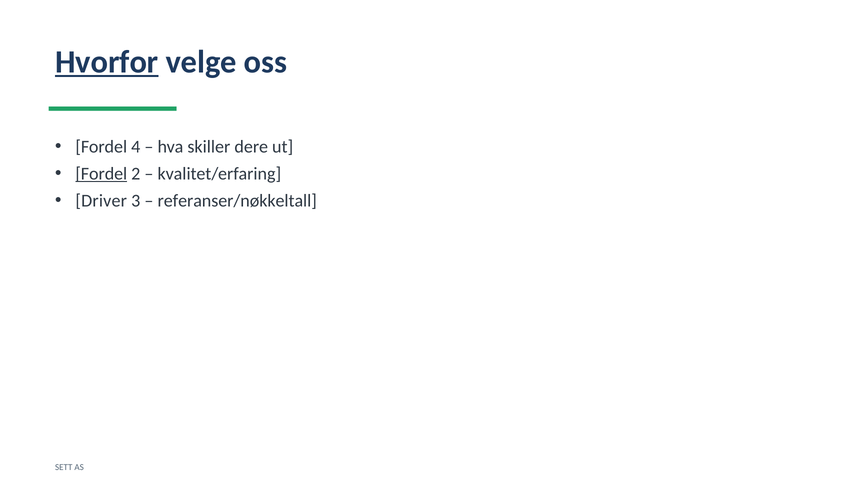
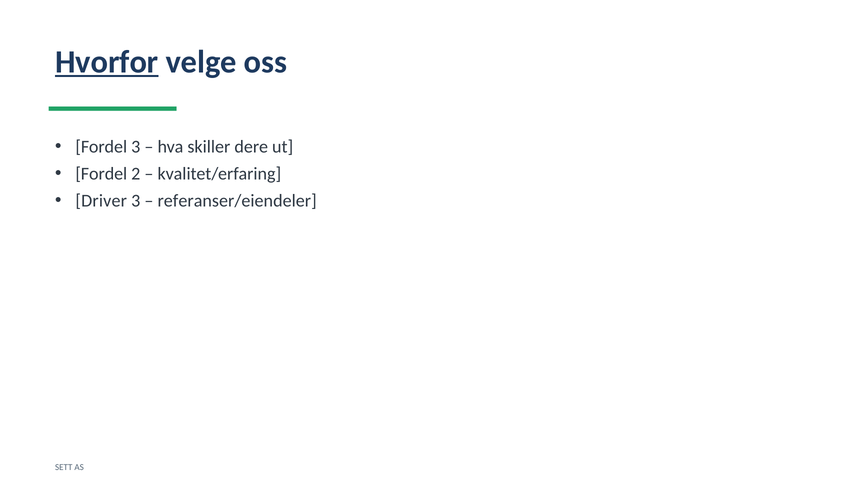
Fordel 4: 4 -> 3
Fordel at (101, 174) underline: present -> none
referanser/nøkkeltall: referanser/nøkkeltall -> referanser/eiendeler
